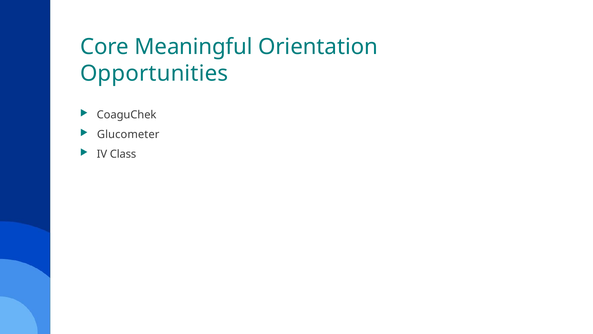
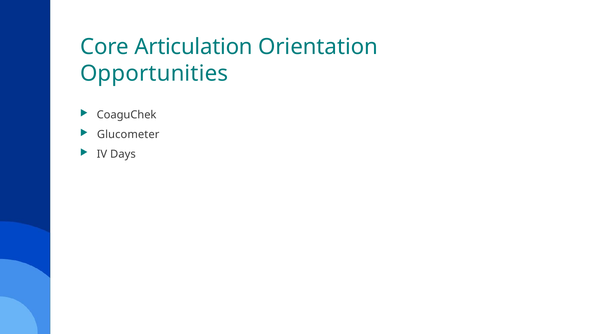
Meaningful: Meaningful -> Articulation
Class: Class -> Days
